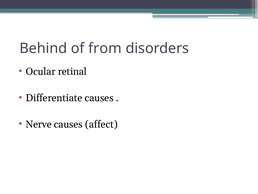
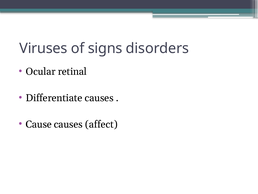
Behind: Behind -> Viruses
from: from -> signs
Nerve: Nerve -> Cause
